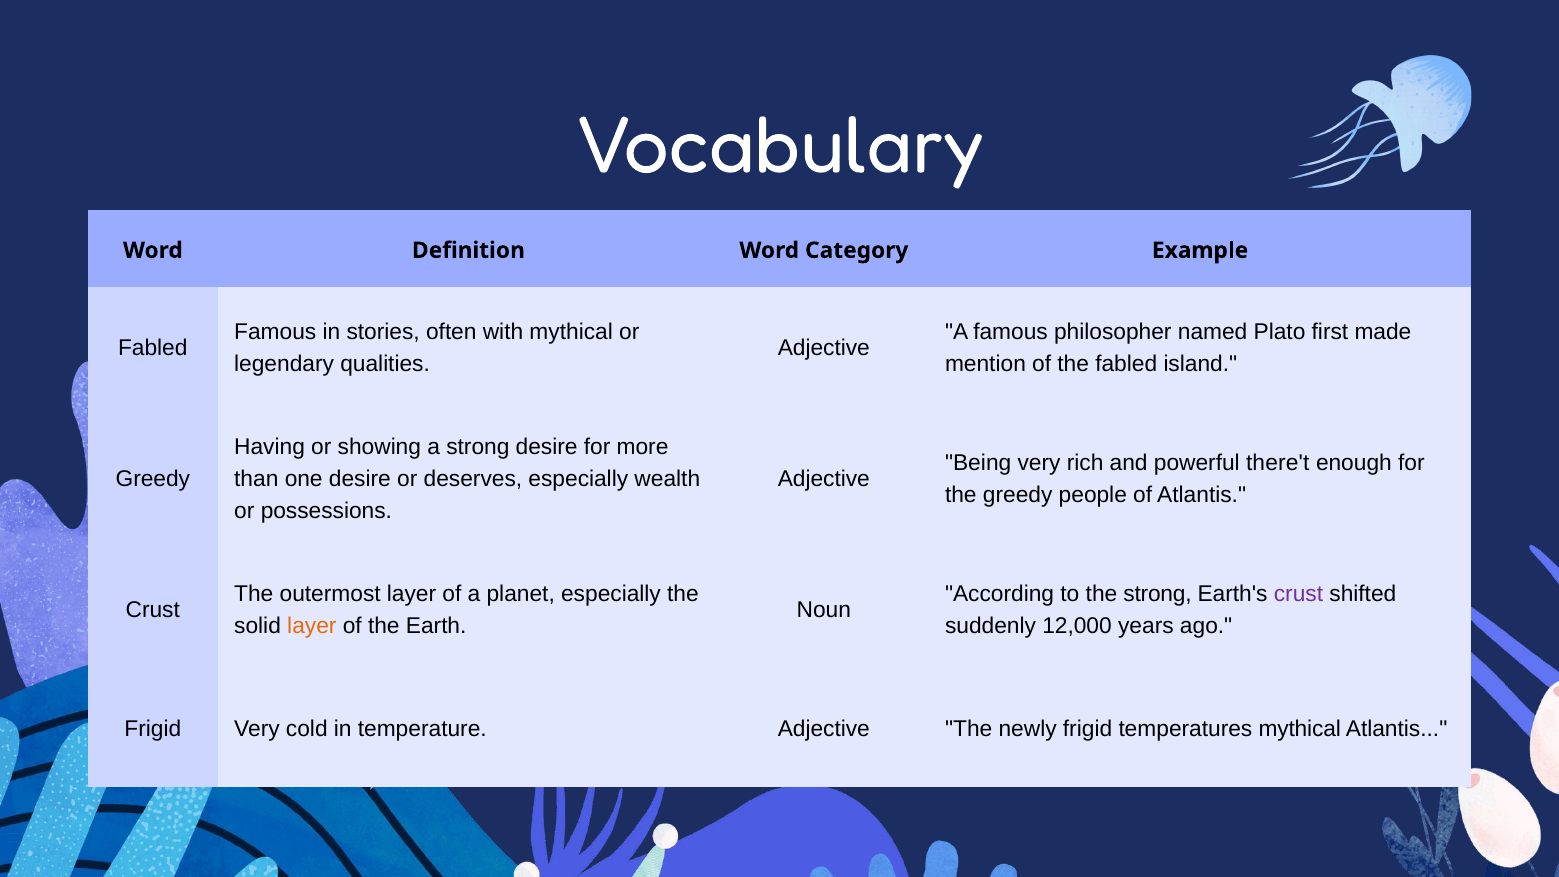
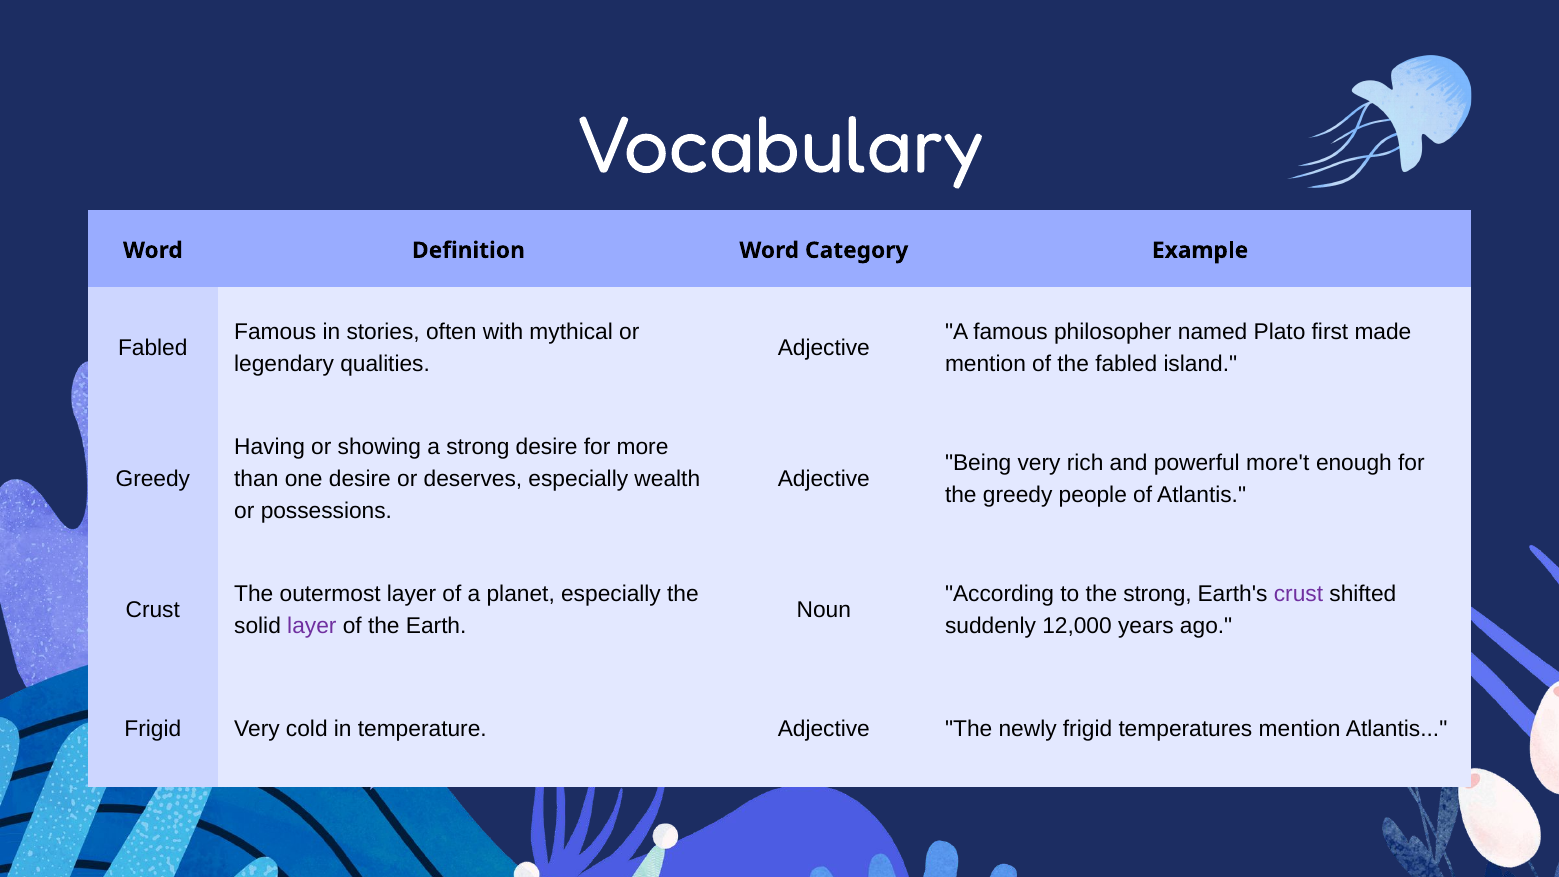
there't: there't -> more't
layer at (312, 626) colour: orange -> purple
temperatures mythical: mythical -> mention
